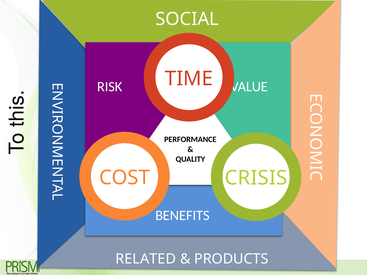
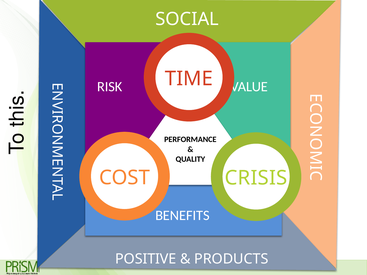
RELATED: RELATED -> POSITIVE
